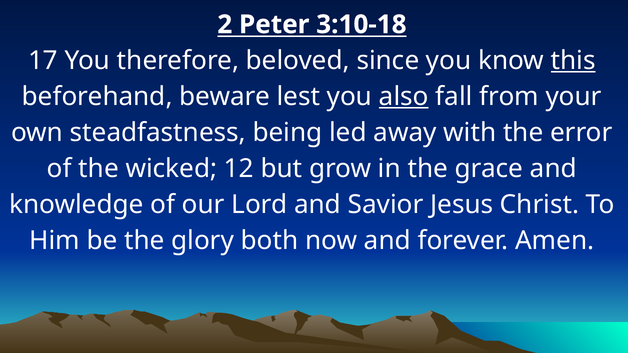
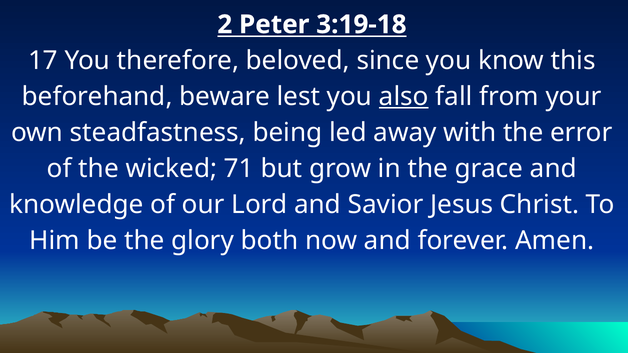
3:10-18: 3:10-18 -> 3:19-18
this underline: present -> none
12: 12 -> 71
